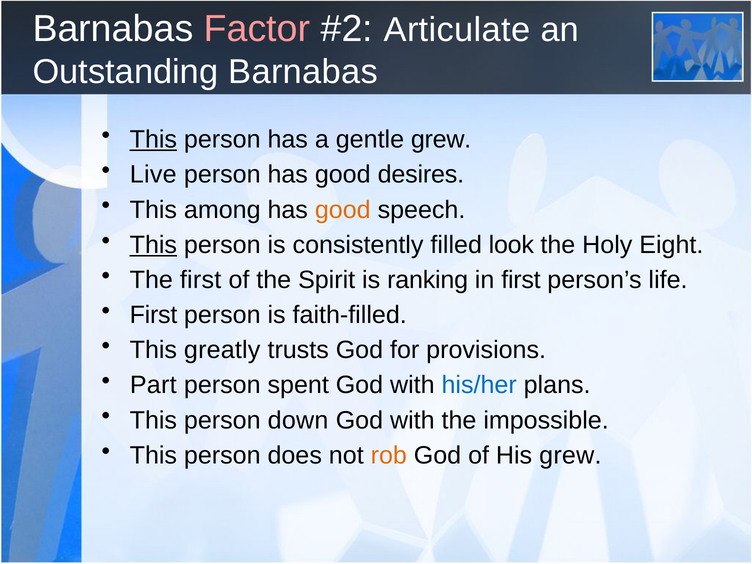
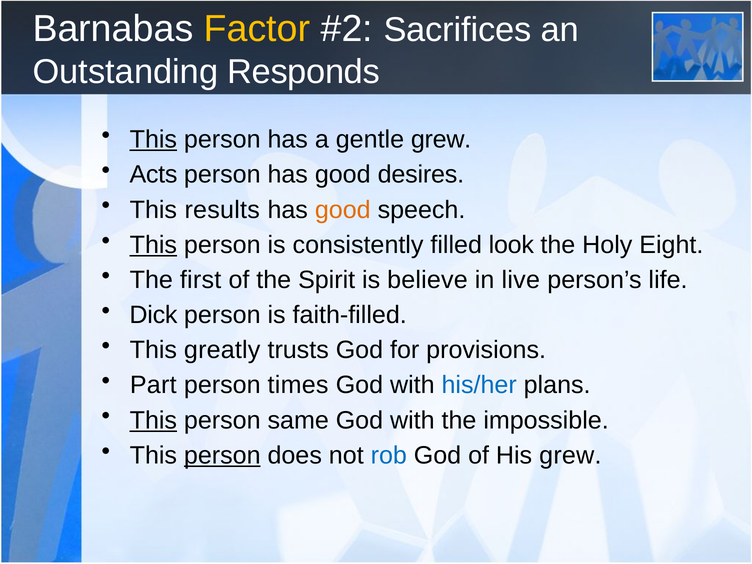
Factor colour: pink -> yellow
Articulate: Articulate -> Sacrifices
Outstanding Barnabas: Barnabas -> Responds
Live: Live -> Acts
among: among -> results
ranking: ranking -> believe
in first: first -> live
First at (153, 315): First -> Dick
spent: spent -> times
This at (153, 420) underline: none -> present
down: down -> same
person at (222, 455) underline: none -> present
rob colour: orange -> blue
